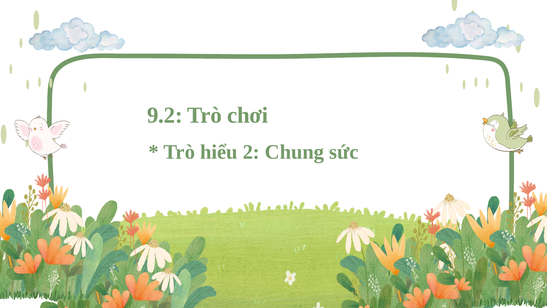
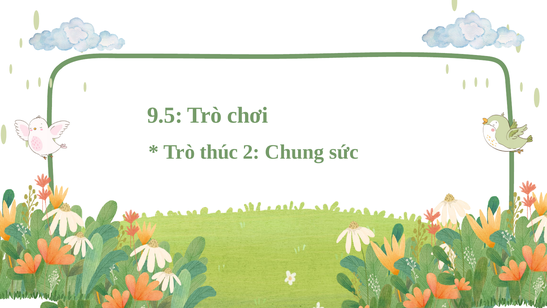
9.2: 9.2 -> 9.5
hiểu: hiểu -> thúc
